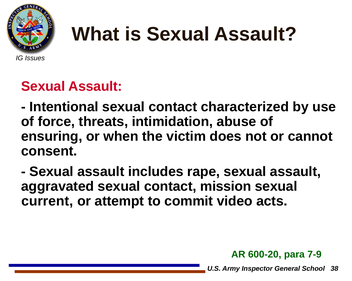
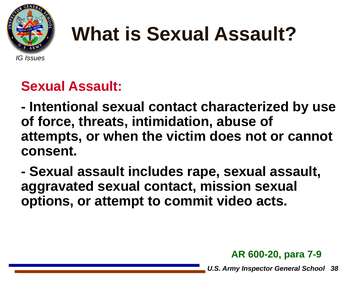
ensuring: ensuring -> attempts
current: current -> options
